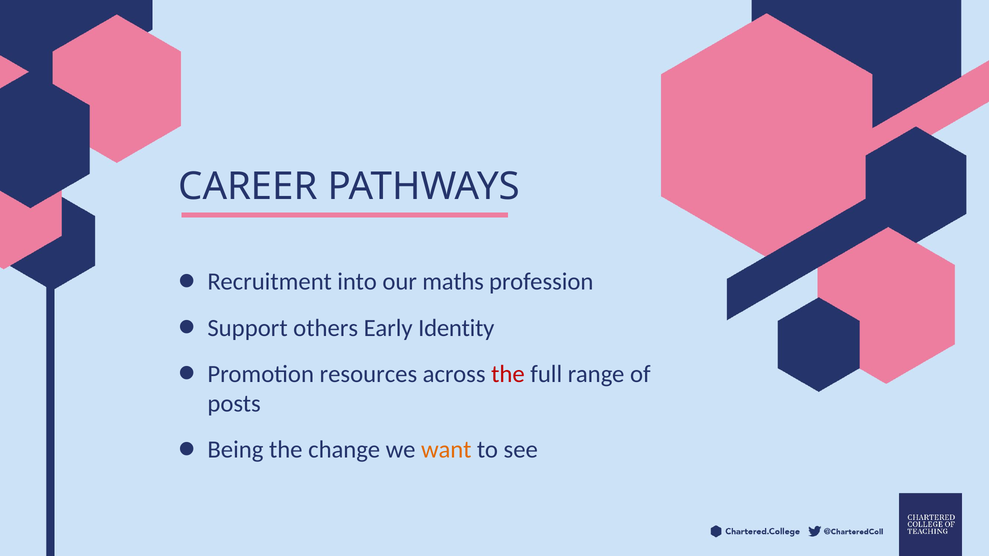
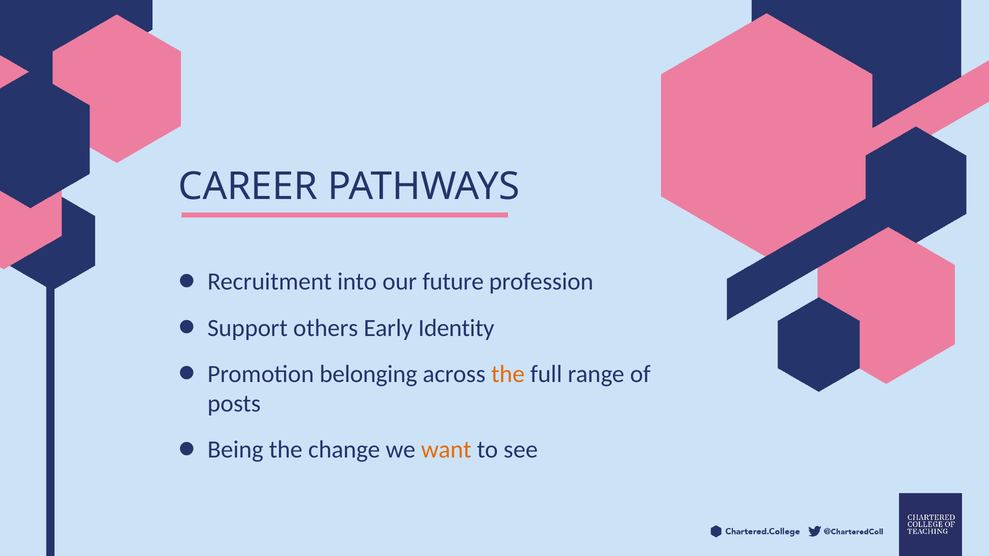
maths: maths -> future
resources: resources -> belonging
the at (508, 374) colour: red -> orange
